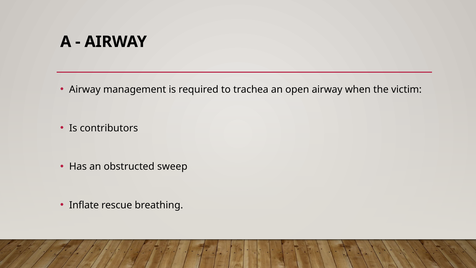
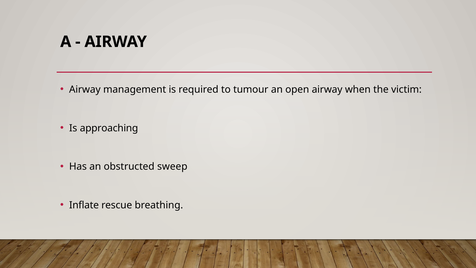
trachea: trachea -> tumour
contributors: contributors -> approaching
